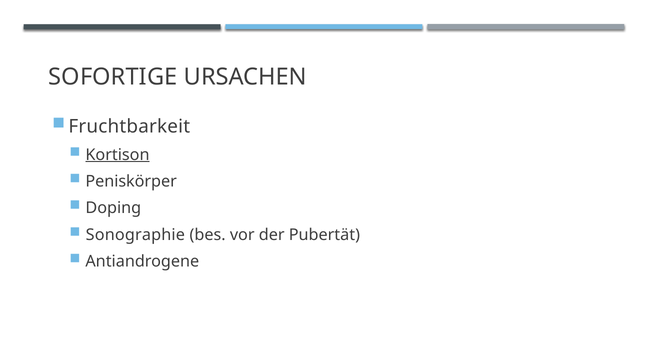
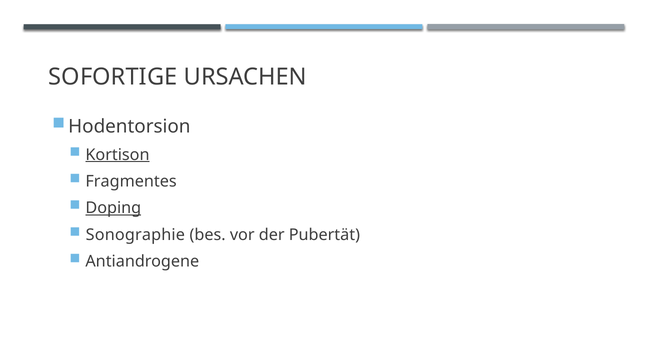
Fruchtbarkeit: Fruchtbarkeit -> Hodentorsion
Peniskörper: Peniskörper -> Fragmentes
Doping underline: none -> present
